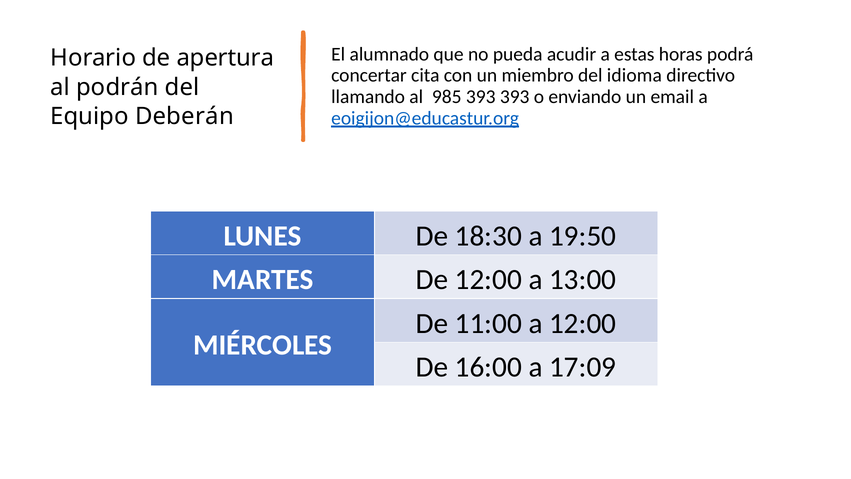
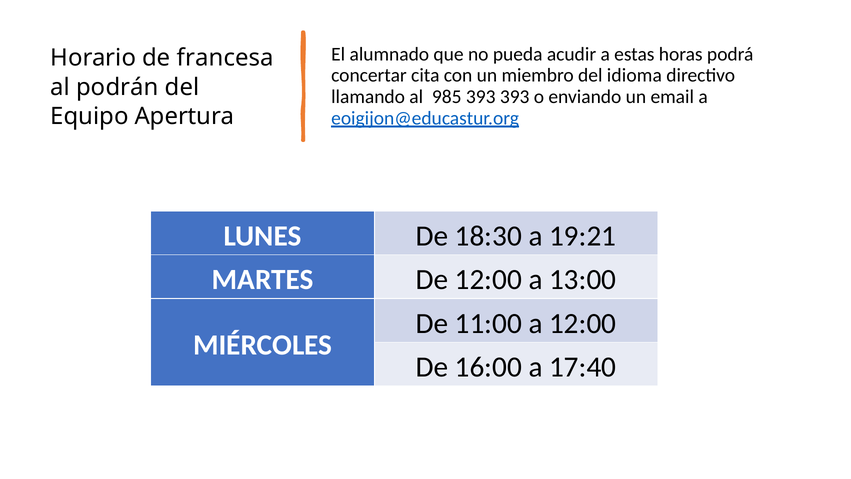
apertura: apertura -> francesa
Deberán: Deberán -> Apertura
19:50: 19:50 -> 19:21
17:09: 17:09 -> 17:40
